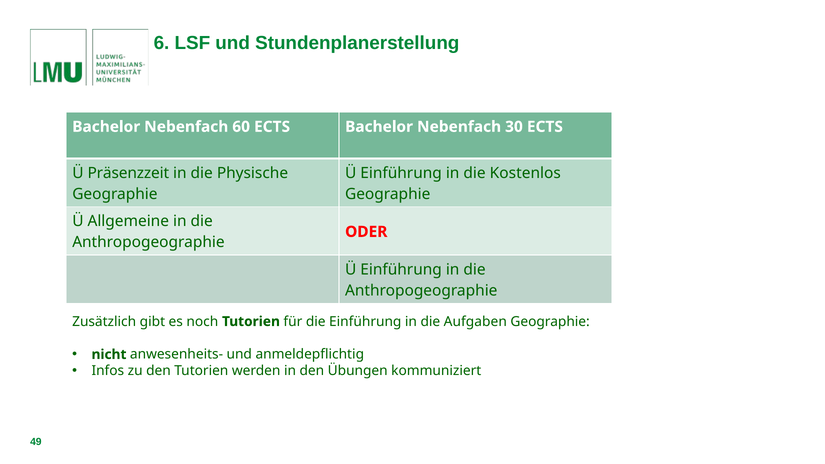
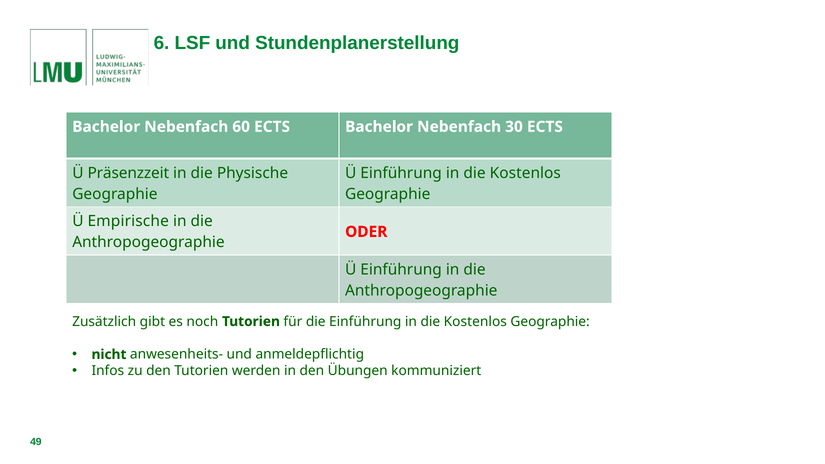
Allgemeine: Allgemeine -> Empirische
Aufgaben at (475, 322): Aufgaben -> Kostenlos
